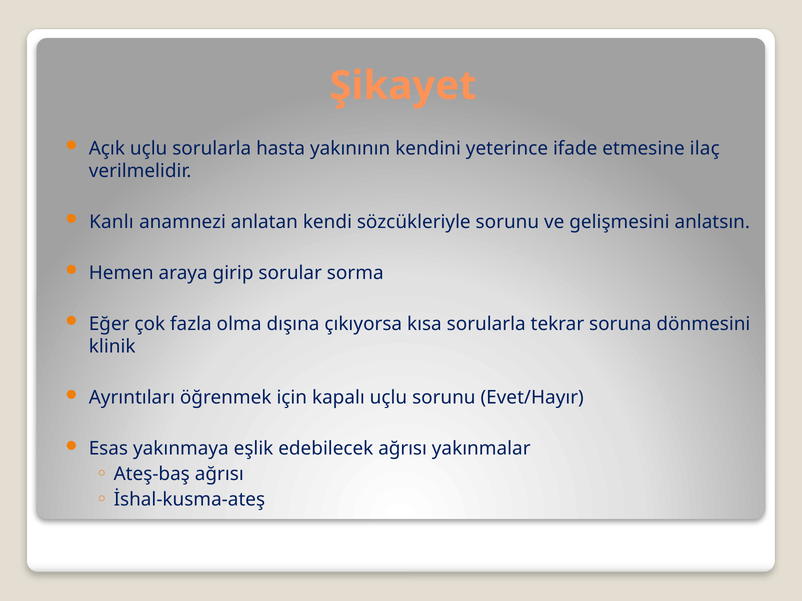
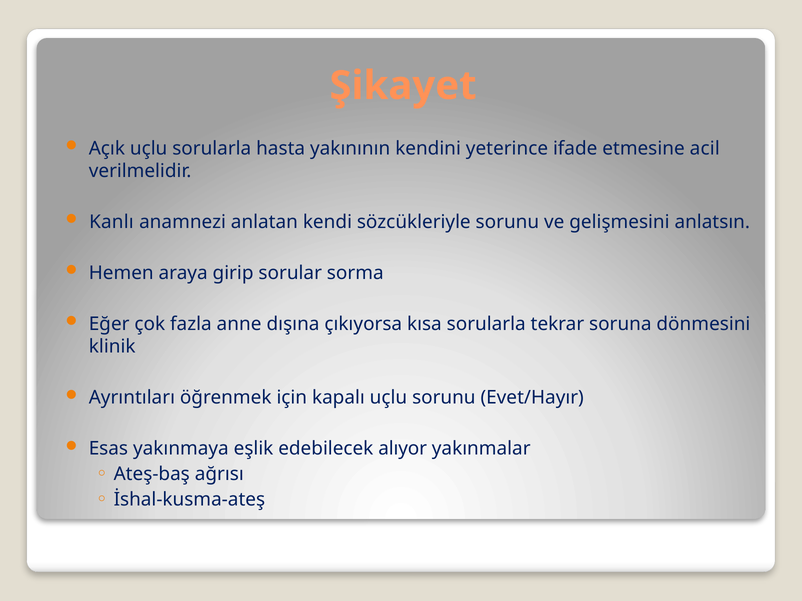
ilaç: ilaç -> acil
olma: olma -> anne
edebilecek ağrısı: ağrısı -> alıyor
